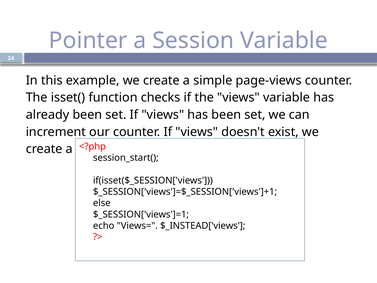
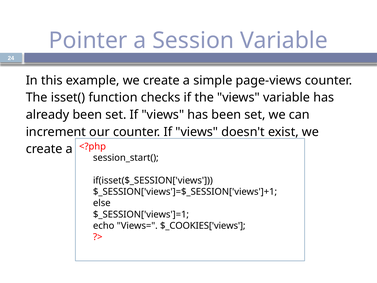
$_INSTEAD['views: $_INSTEAD['views -> $_COOKIES['views
